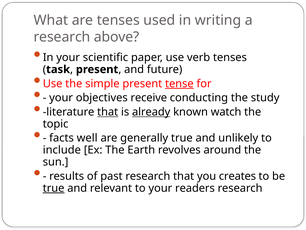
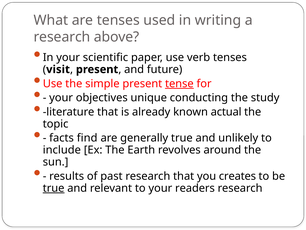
task: task -> visit
receive: receive -> unique
that at (108, 112) underline: present -> none
already underline: present -> none
watch: watch -> actual
well: well -> find
